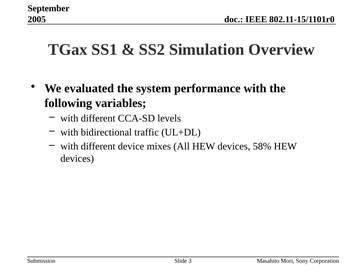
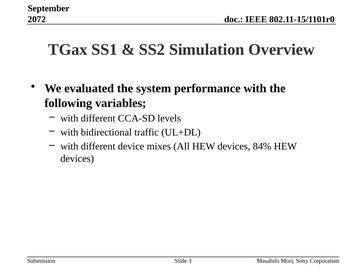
2005: 2005 -> 2072
58%: 58% -> 84%
